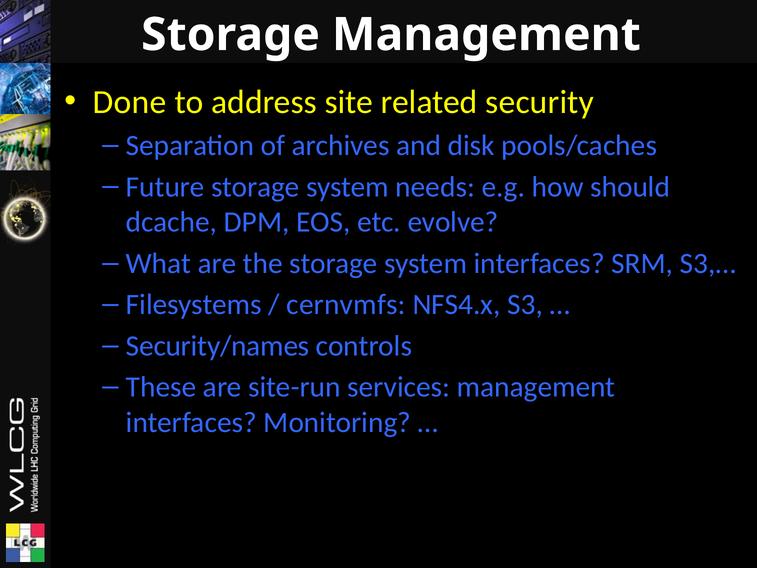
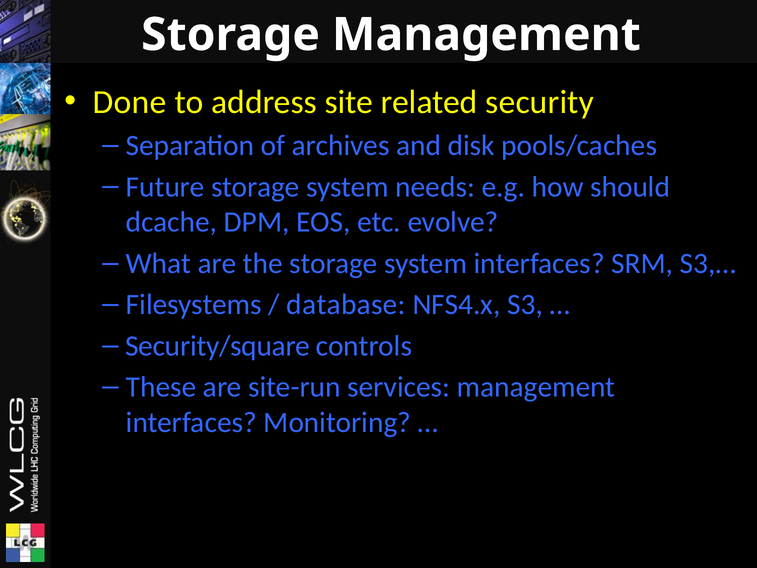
cernvmfs: cernvmfs -> database
Security/names: Security/names -> Security/square
